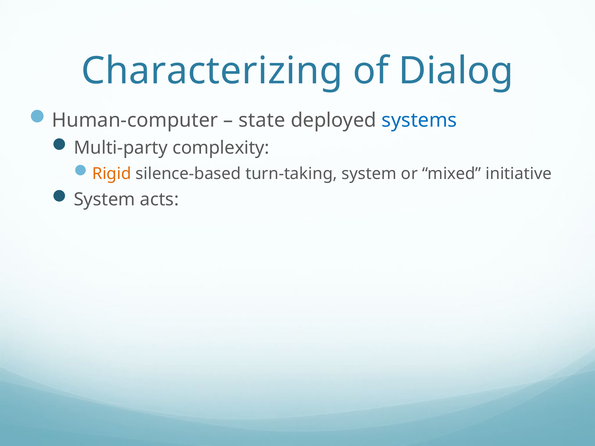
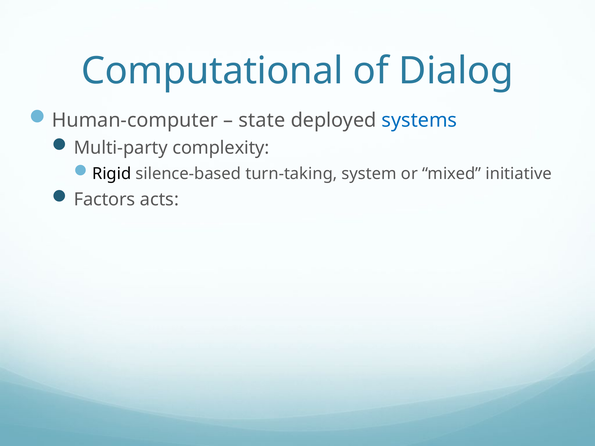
Characterizing: Characterizing -> Computational
Rigid colour: orange -> black
System at (104, 200): System -> Factors
